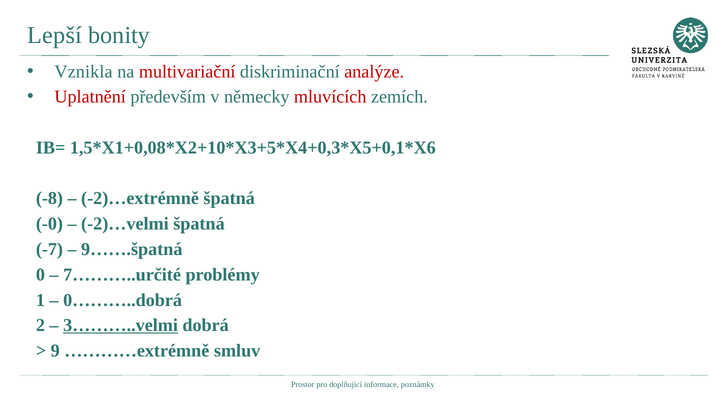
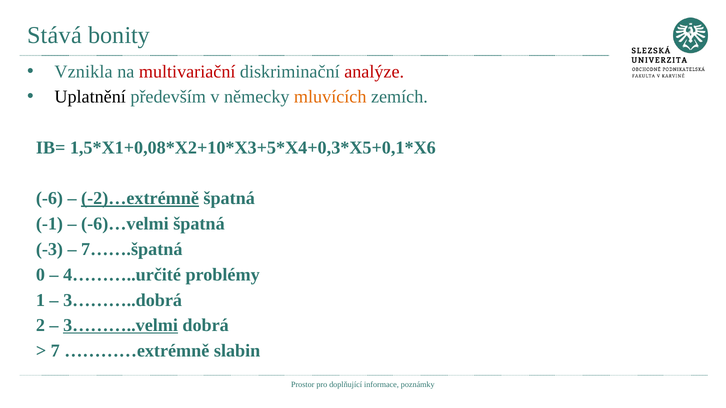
Lepší: Lepší -> Stává
Uplatnění colour: red -> black
mluvících colour: red -> orange
-8: -8 -> -6
-2)…extrémně underline: none -> present
-0: -0 -> -1
-2)…velmi: -2)…velmi -> -6)…velmi
-7: -7 -> -3
9…….špatná: 9…….špatná -> 7…….špatná
7………..určité: 7………..určité -> 4………..určité
0………..dobrá: 0………..dobrá -> 3………..dobrá
9: 9 -> 7
smluv: smluv -> slabin
